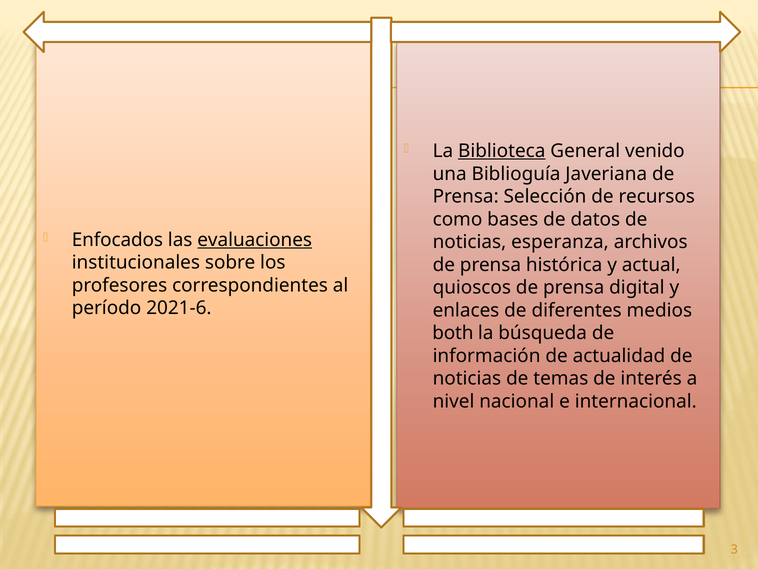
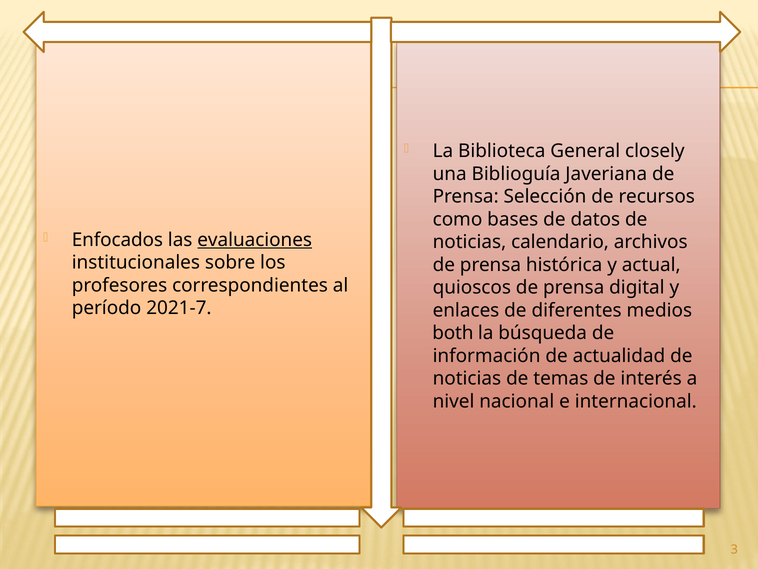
Biblioteca underline: present -> none
venido: venido -> closely
esperanza: esperanza -> calendario
2021-6: 2021-6 -> 2021-7
